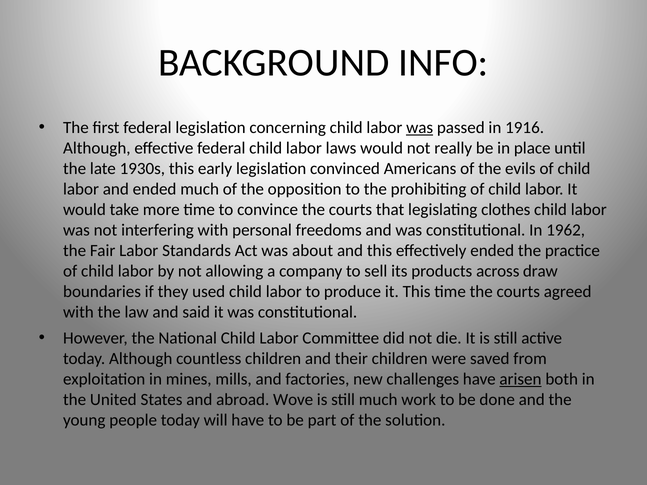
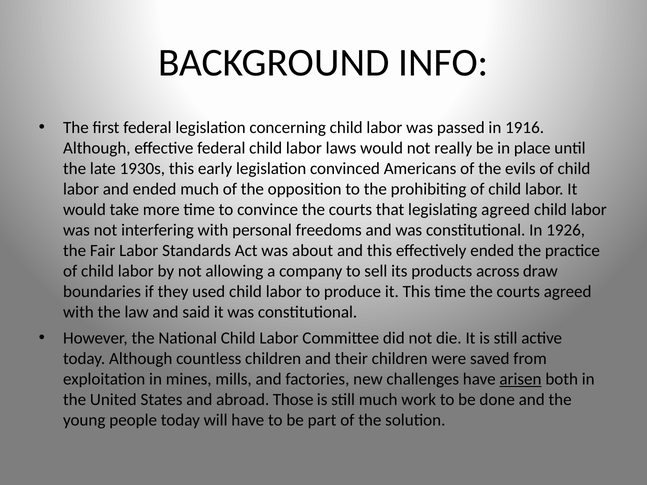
was at (420, 128) underline: present -> none
legislating clothes: clothes -> agreed
1962: 1962 -> 1926
Wove: Wove -> Those
